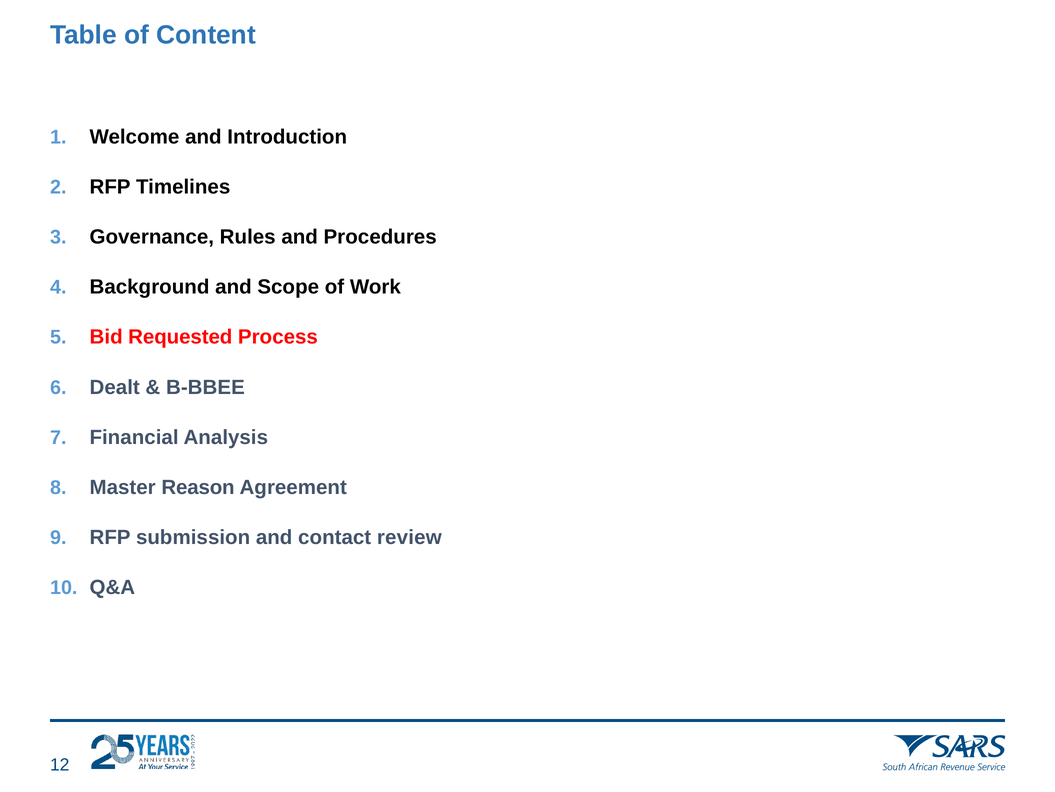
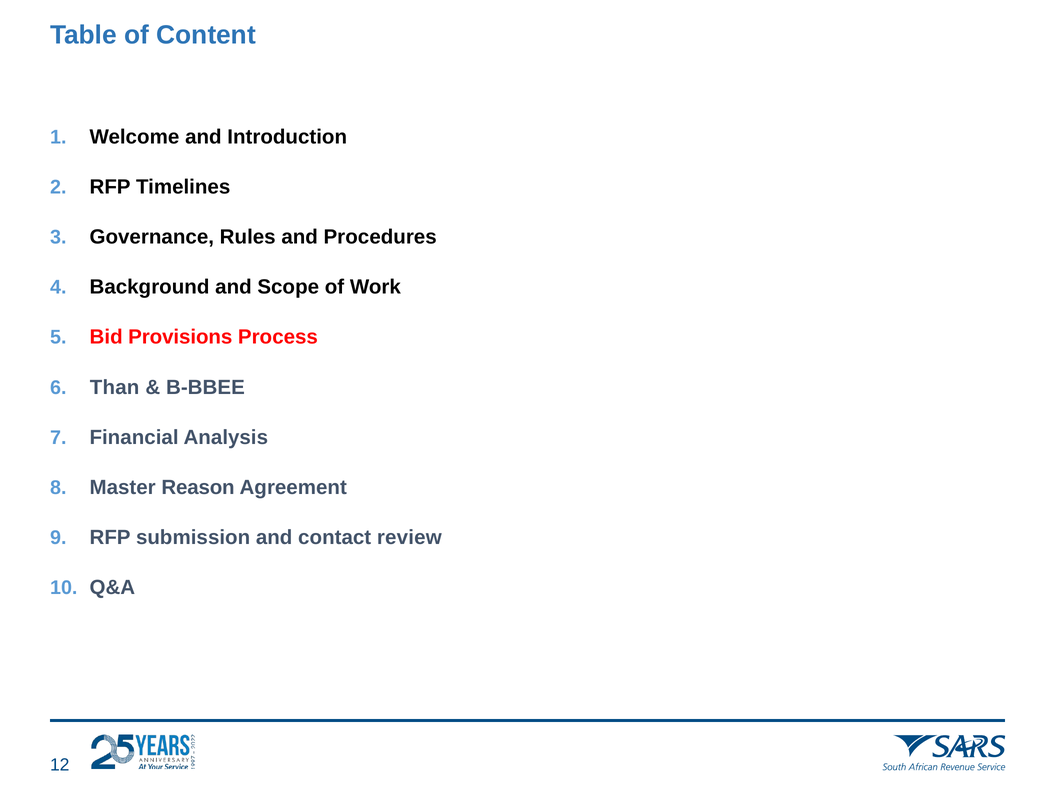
Requested: Requested -> Provisions
Dealt: Dealt -> Than
